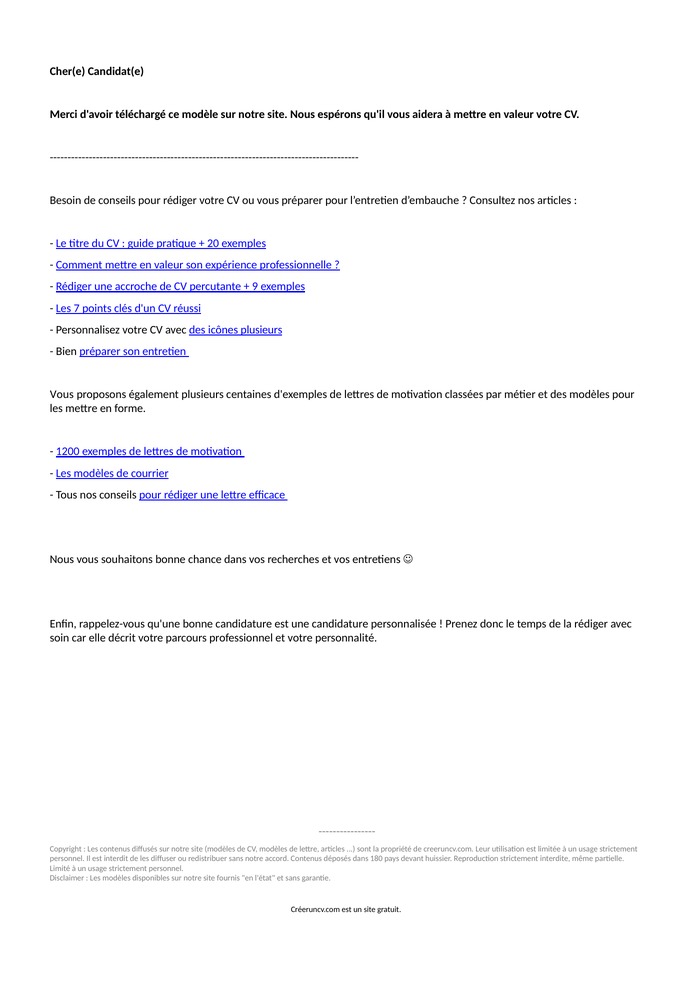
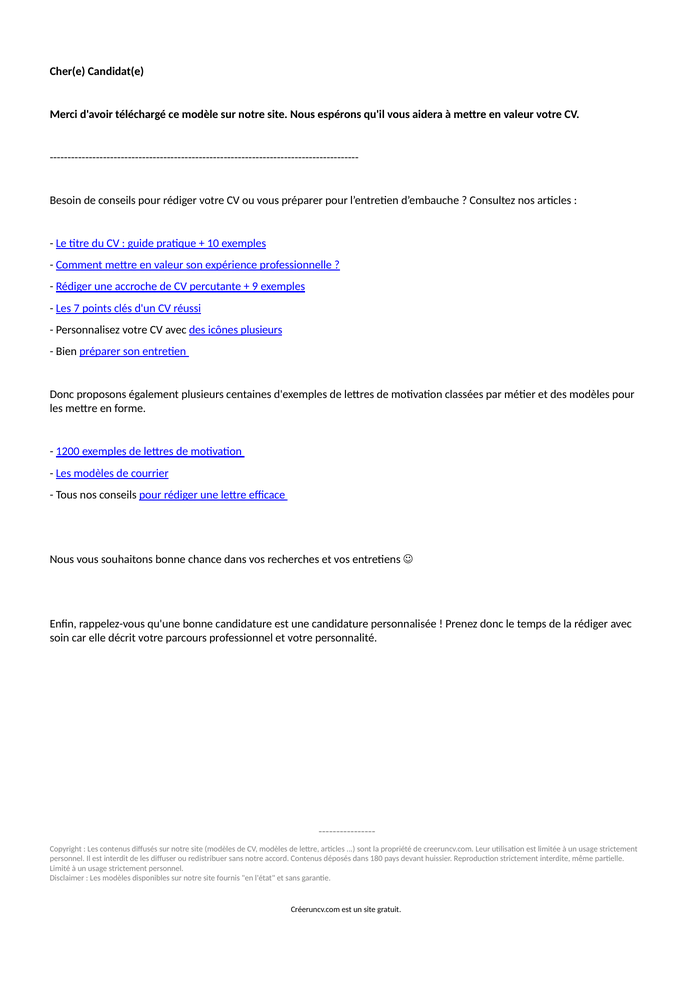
20: 20 -> 10
Vous at (62, 394): Vous -> Donc
